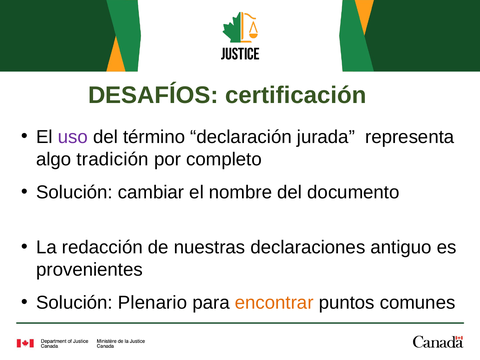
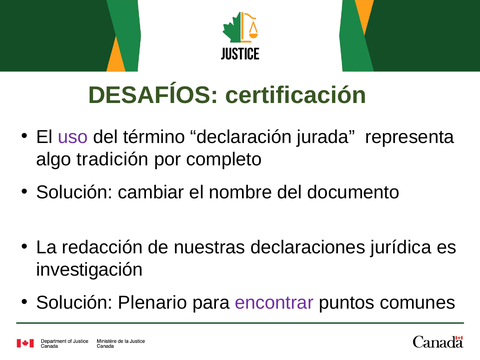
antiguo: antiguo -> jurídica
provenientes: provenientes -> investigación
encontrar colour: orange -> purple
